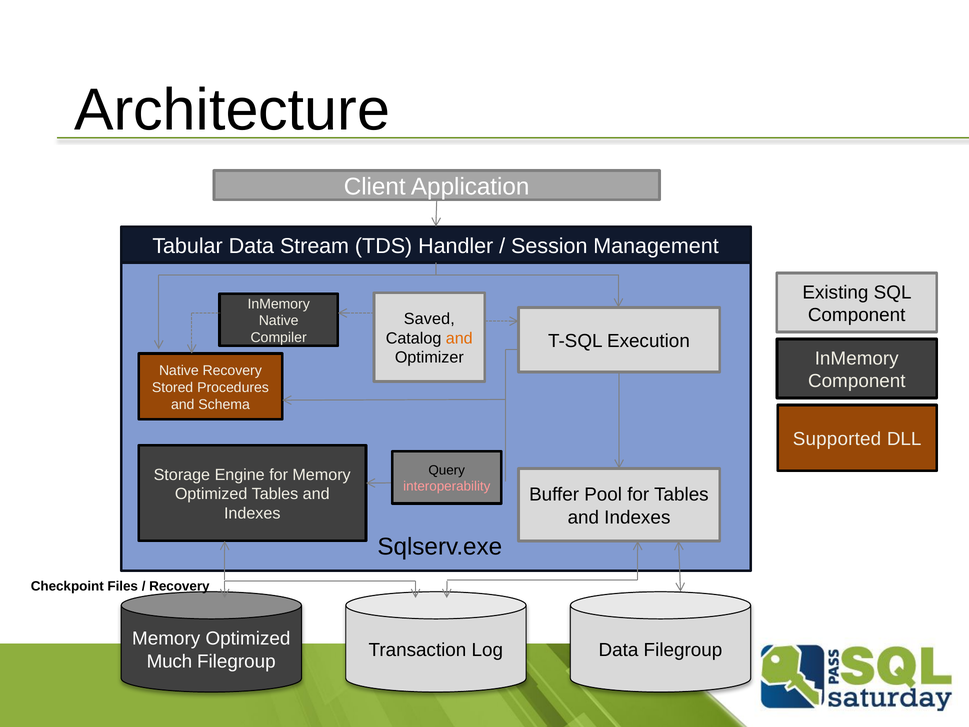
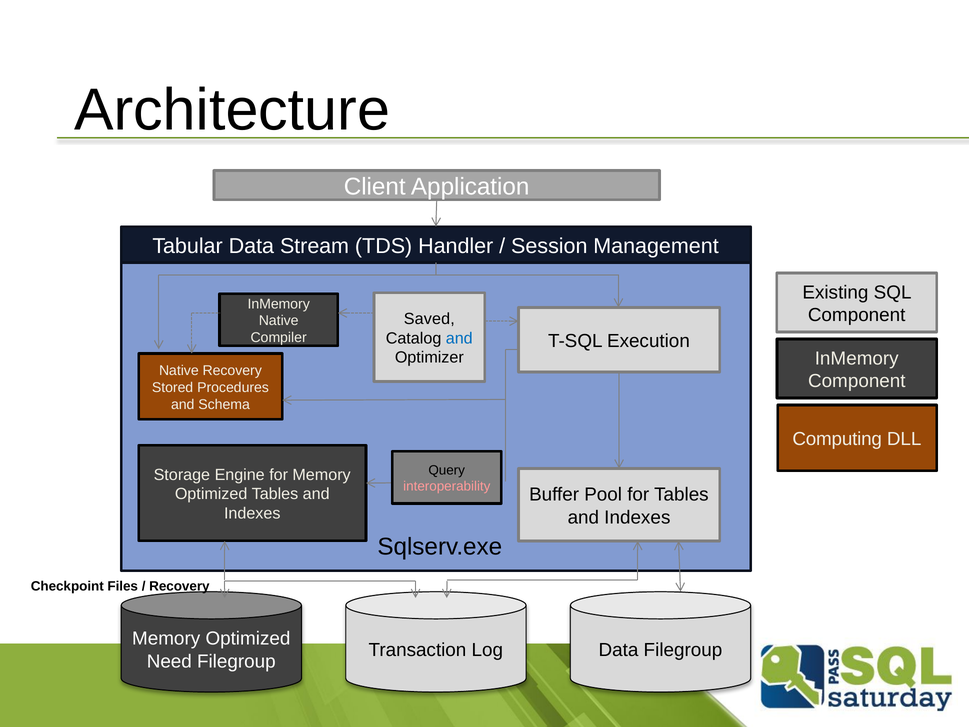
and at (459, 338) colour: orange -> blue
Supported: Supported -> Computing
Much: Much -> Need
